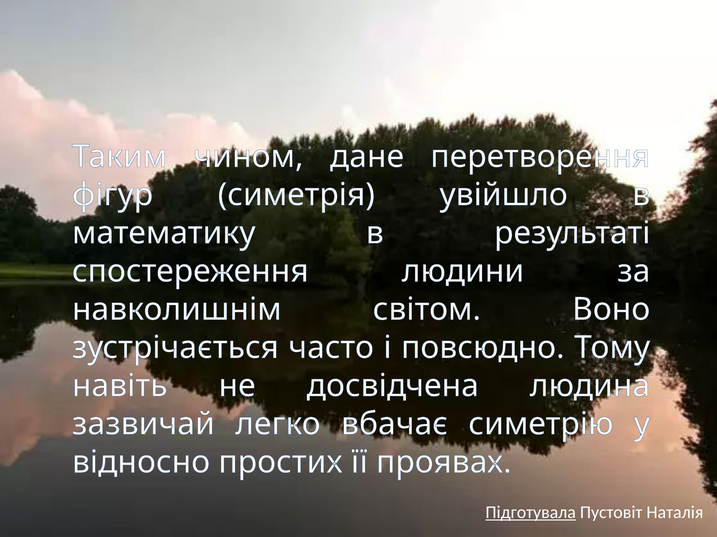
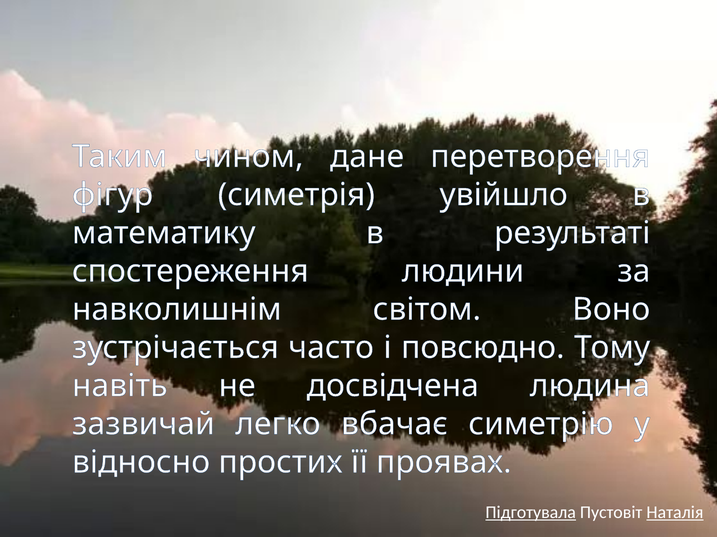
Наталія underline: none -> present
